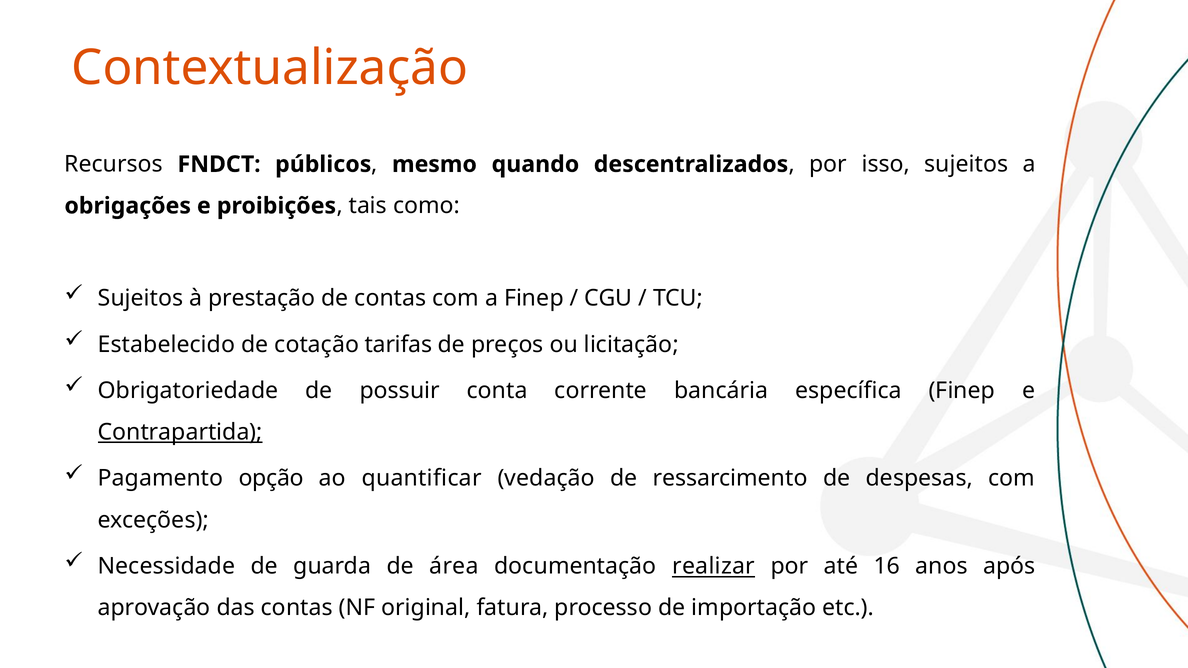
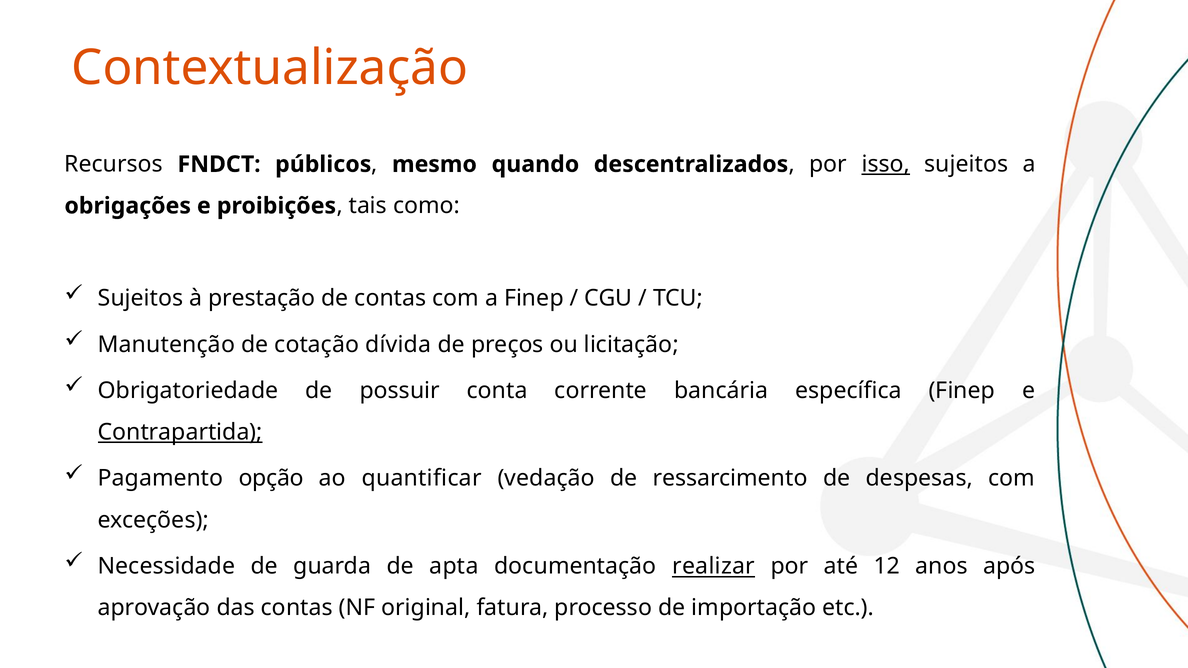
isso underline: none -> present
Estabelecido: Estabelecido -> Manutenção
tarifas: tarifas -> dívida
área: área -> apta
16: 16 -> 12
